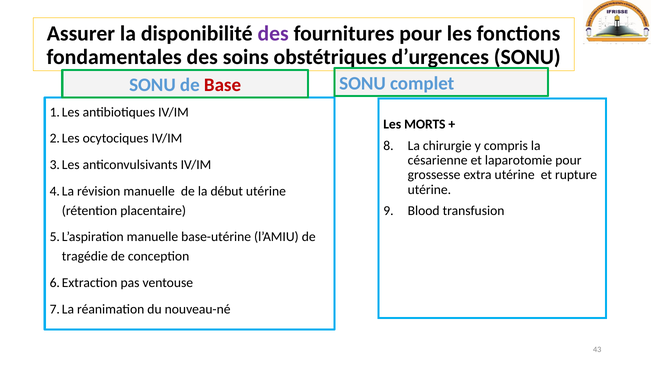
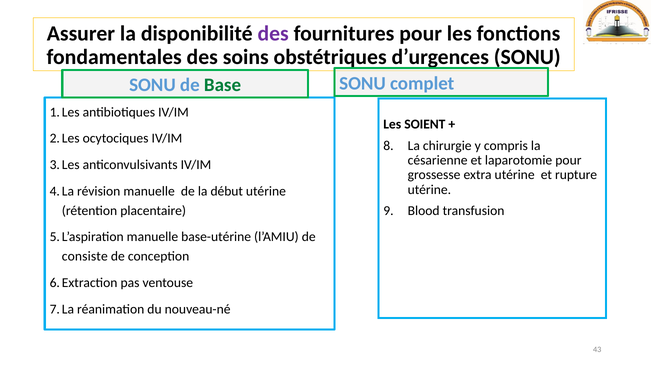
Base colour: red -> green
MORTS: MORTS -> SOIENT
tragédie: tragédie -> consiste
